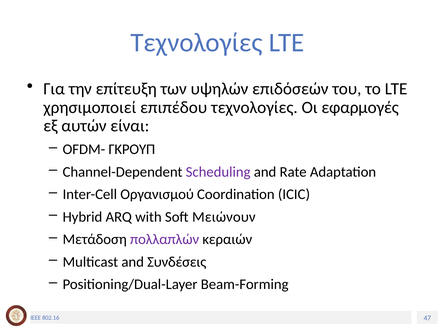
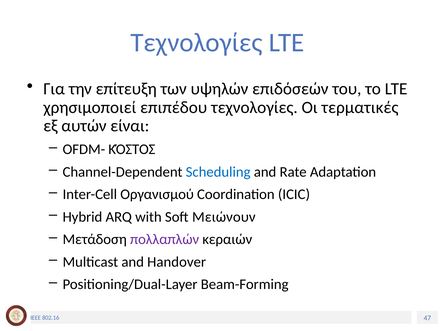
εφαρμογές: εφαρμογές -> τερματικές
ΓΚΡΟΥΠ: ΓΚΡΟΥΠ -> ΚΌΣΤΟΣ
Scheduling colour: purple -> blue
Συνδέσεις: Συνδέσεις -> Handover
